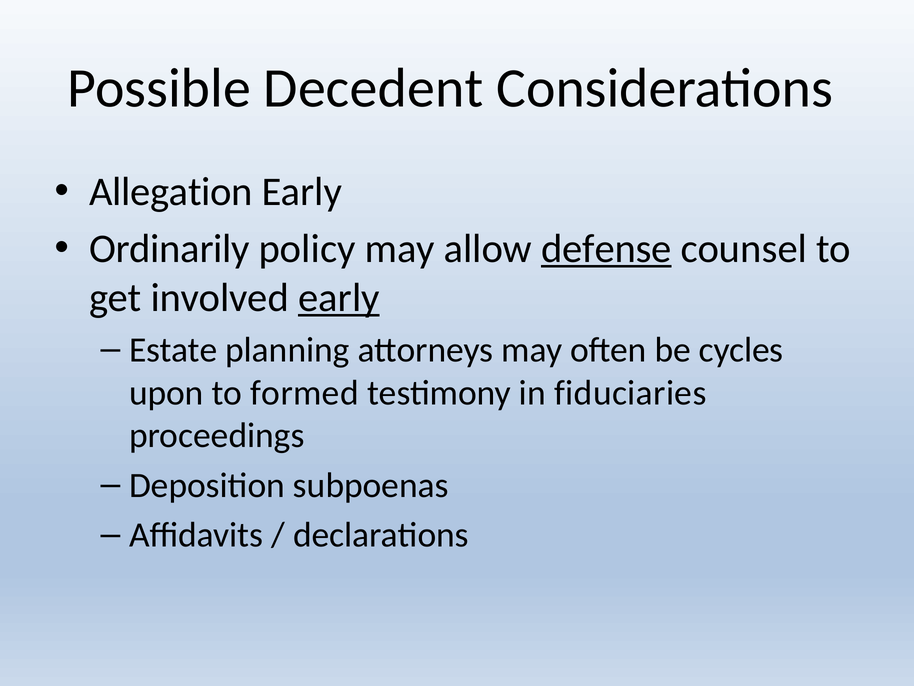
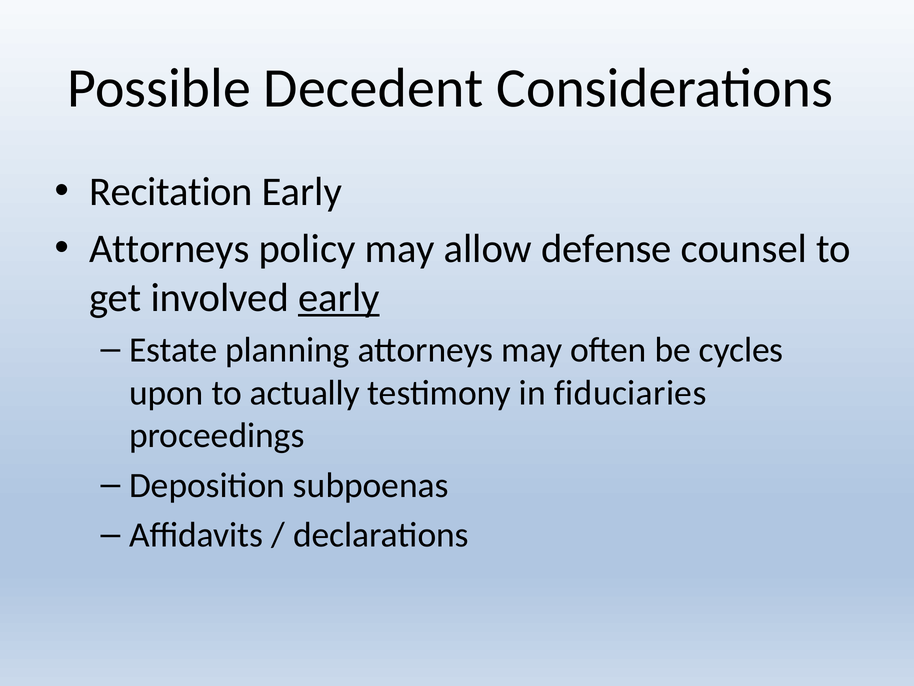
Allegation: Allegation -> Recitation
Ordinarily at (169, 249): Ordinarily -> Attorneys
defense underline: present -> none
formed: formed -> actually
